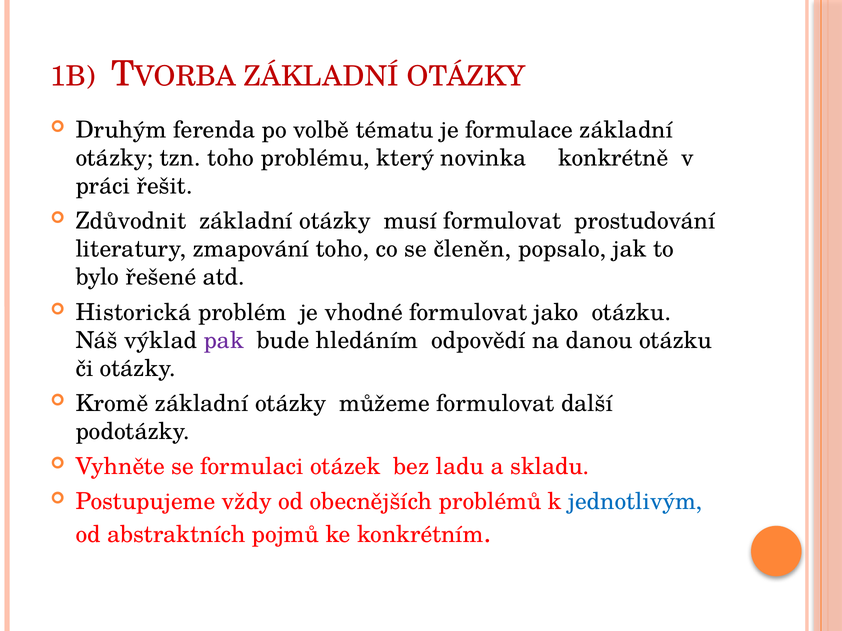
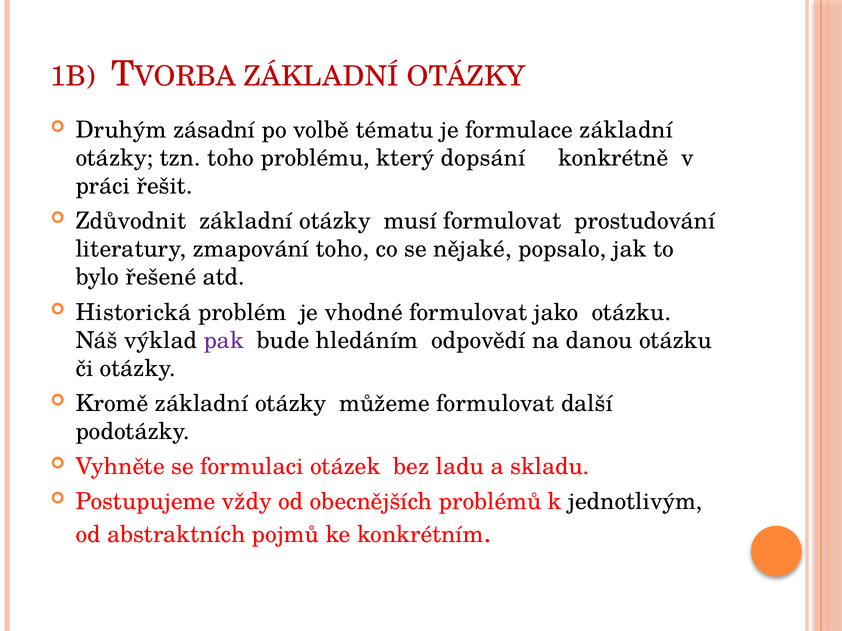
ferenda: ferenda -> zásadní
novinka: novinka -> dopsání
členěn: členěn -> nějaké
jednotlivým colour: blue -> black
